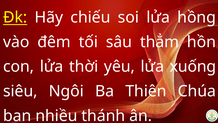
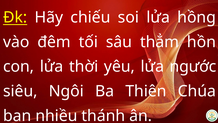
xuống: xuống -> ngước
